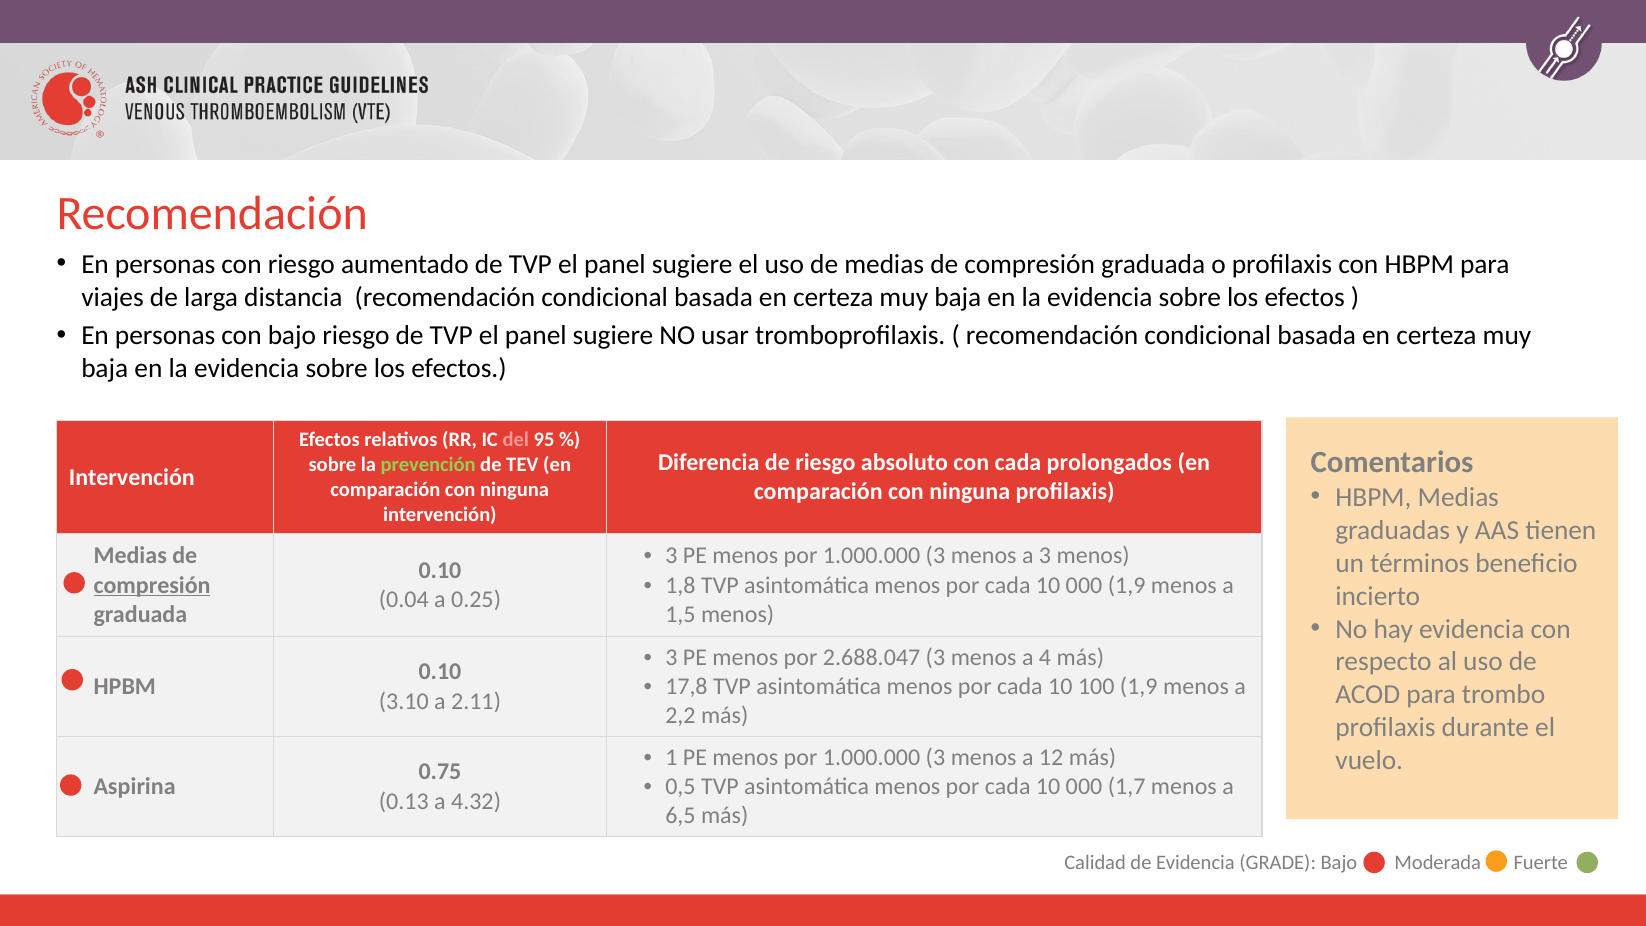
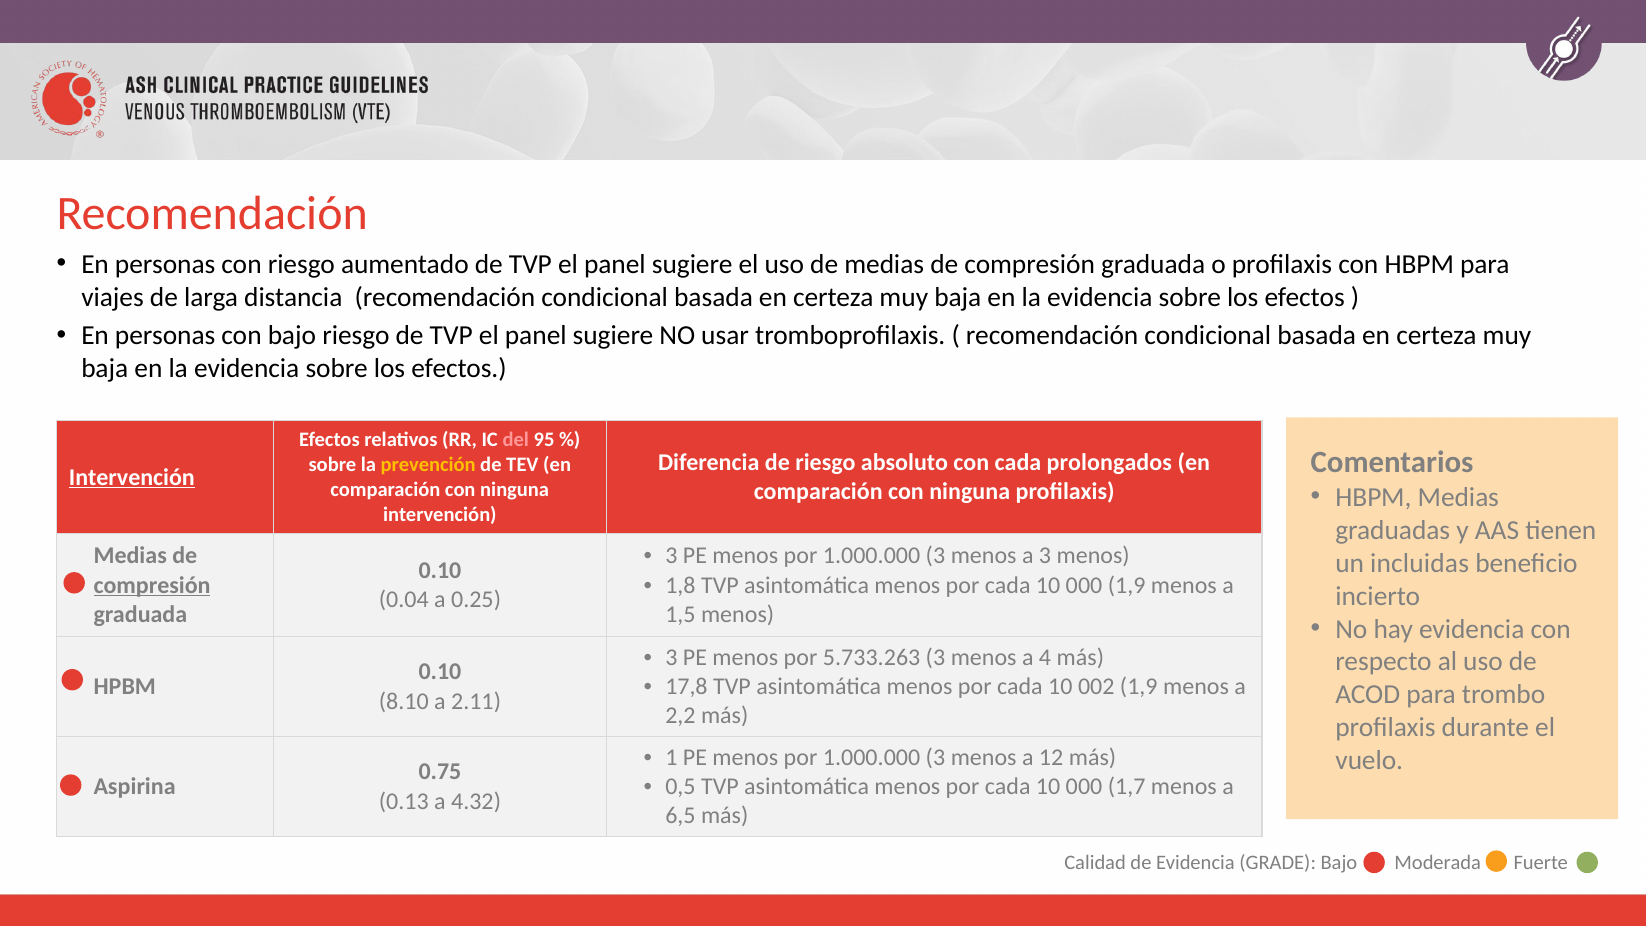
prevención colour: light green -> yellow
Intervención at (132, 477) underline: none -> present
términos: términos -> incluidas
2.688.047: 2.688.047 -> 5.733.263
100: 100 -> 002
3.10: 3.10 -> 8.10
